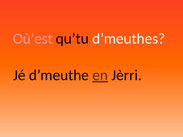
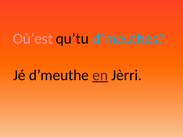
d’meuthes colour: white -> light blue
